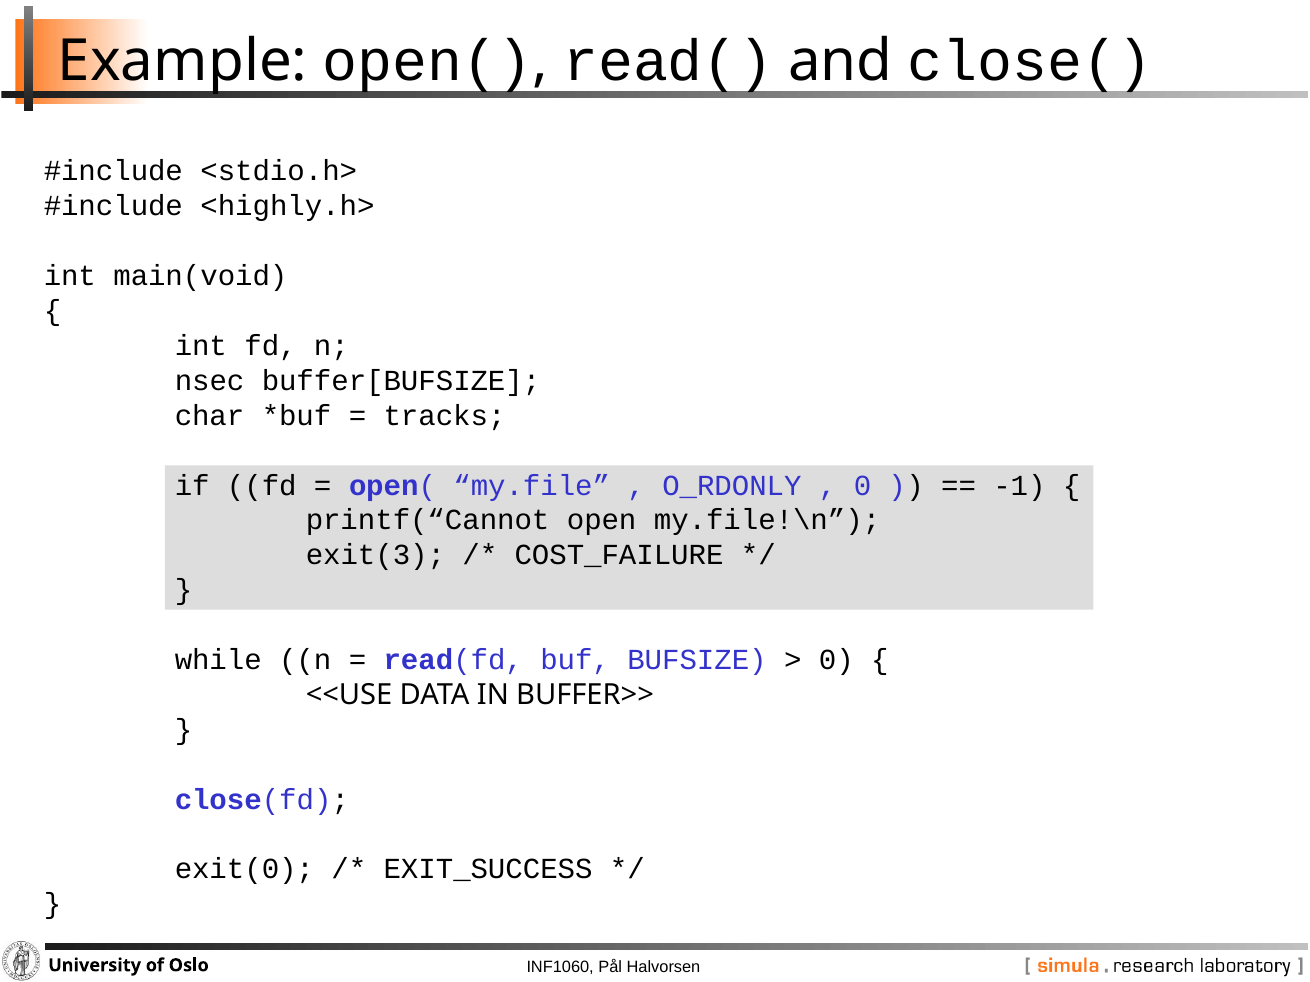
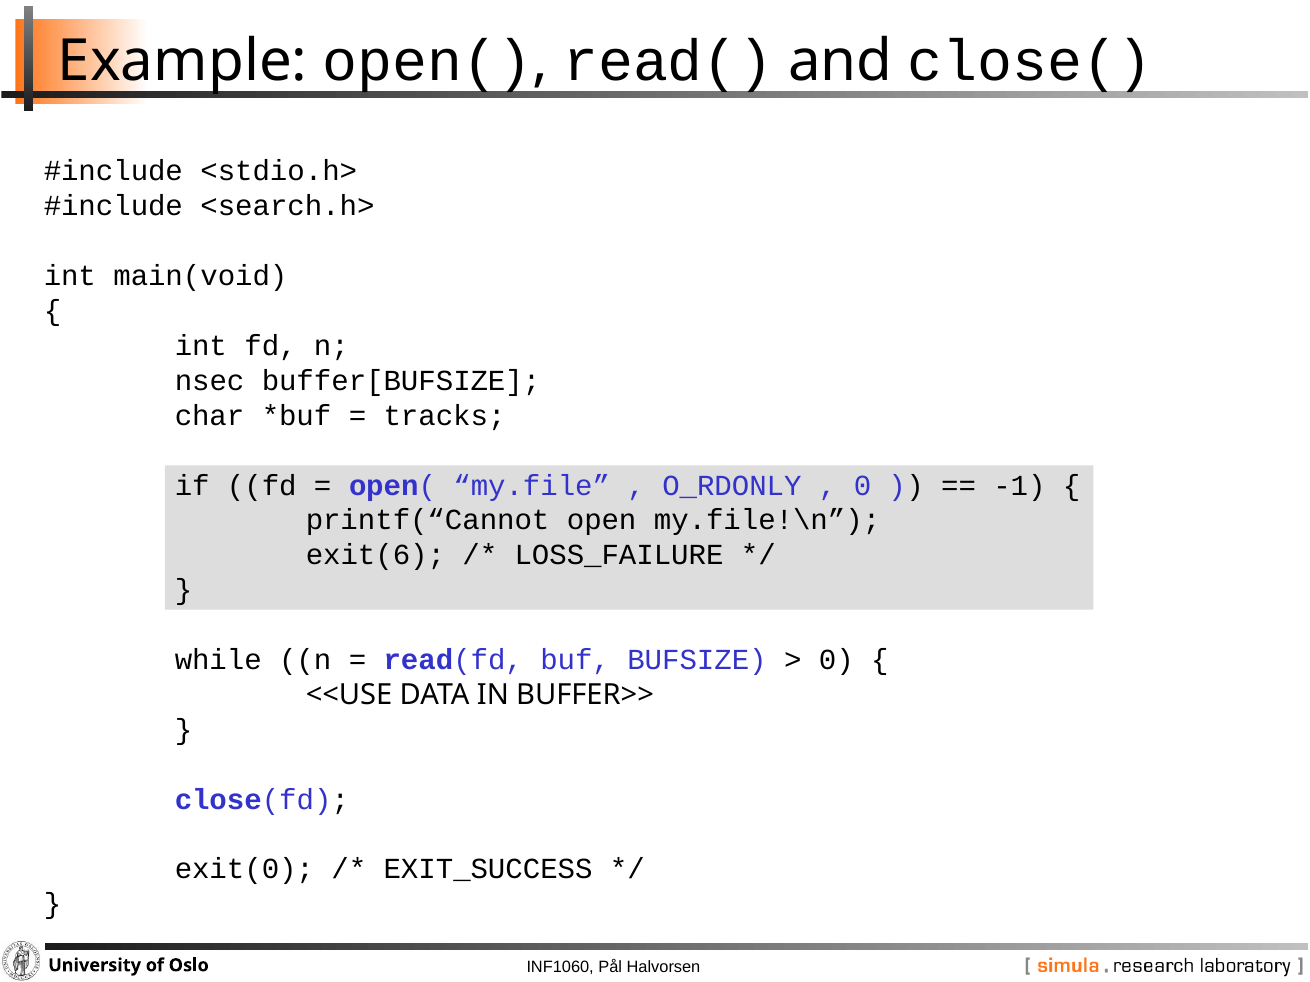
<highly.h>: <highly.h> -> <search.h>
exit(3: exit(3 -> exit(6
COST_FAILURE: COST_FAILURE -> LOSS_FAILURE
